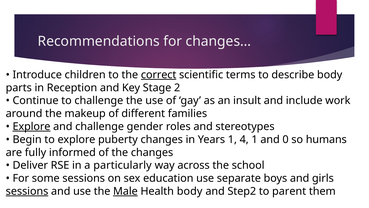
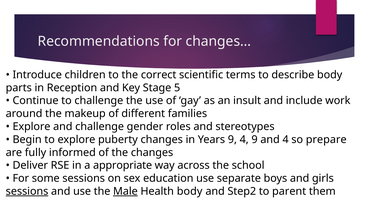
correct underline: present -> none
2: 2 -> 5
Explore at (31, 126) underline: present -> none
Years 1: 1 -> 9
4 1: 1 -> 9
and 0: 0 -> 4
humans: humans -> prepare
particularly: particularly -> appropriate
